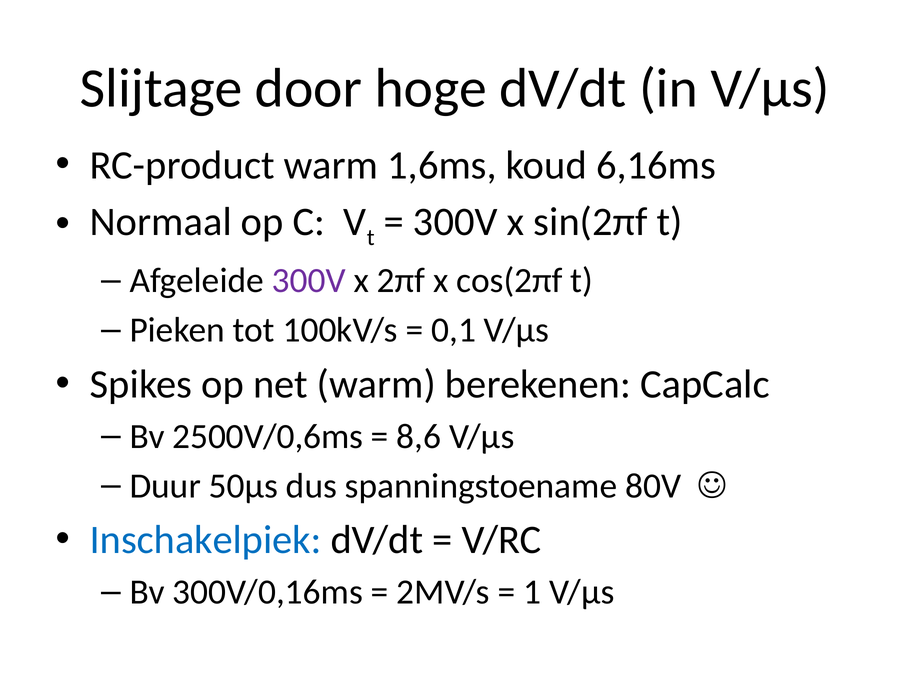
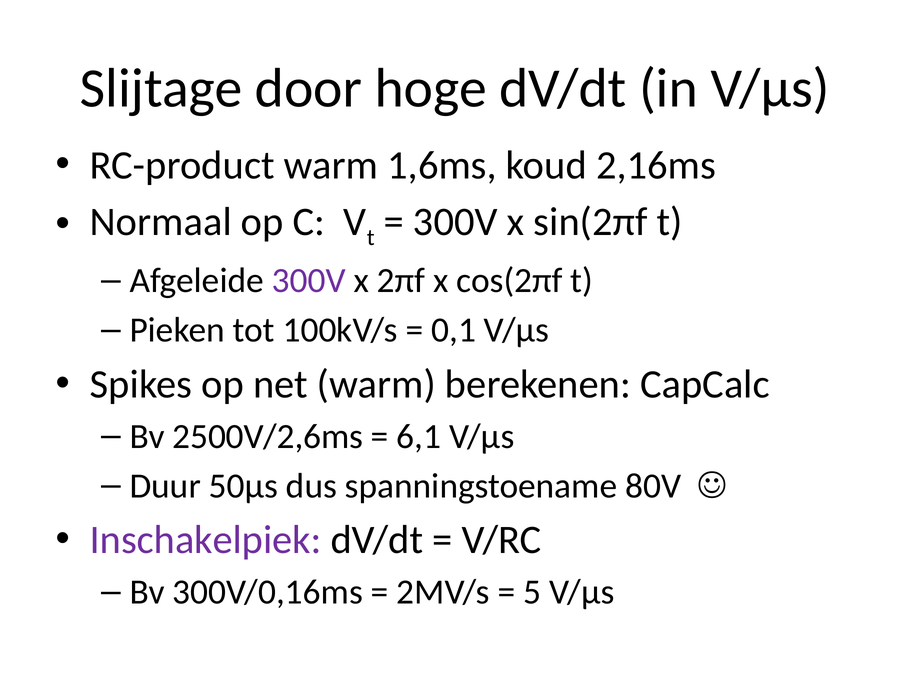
6,16ms: 6,16ms -> 2,16ms
2500V/0,6ms: 2500V/0,6ms -> 2500V/2,6ms
8,6: 8,6 -> 6,1
Inschakelpiek colour: blue -> purple
1: 1 -> 5
